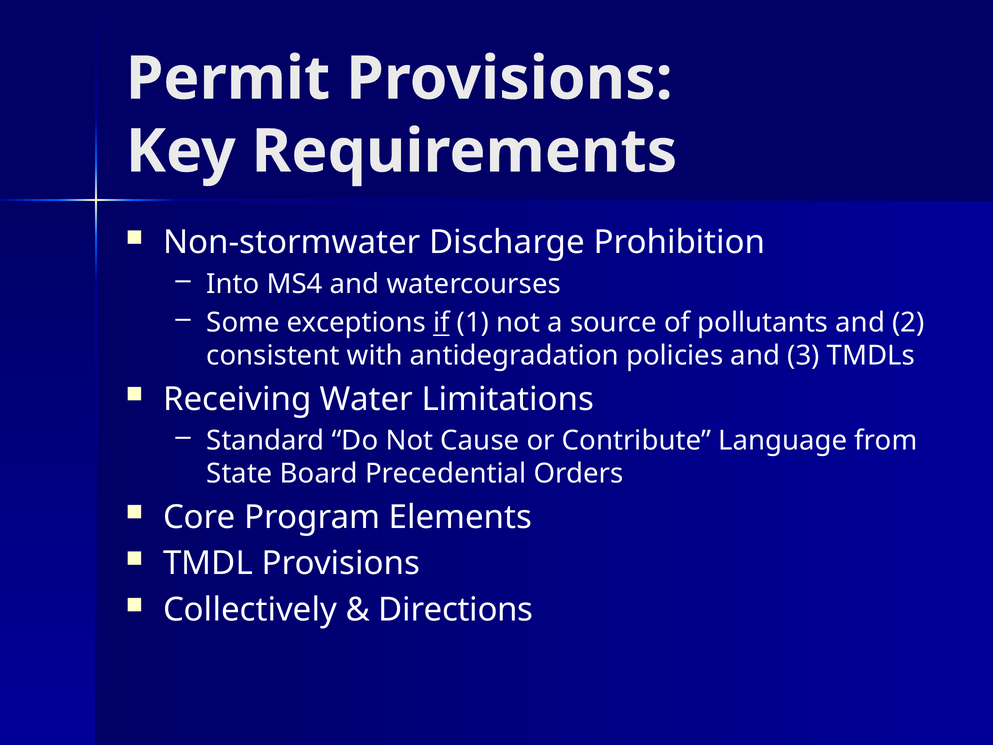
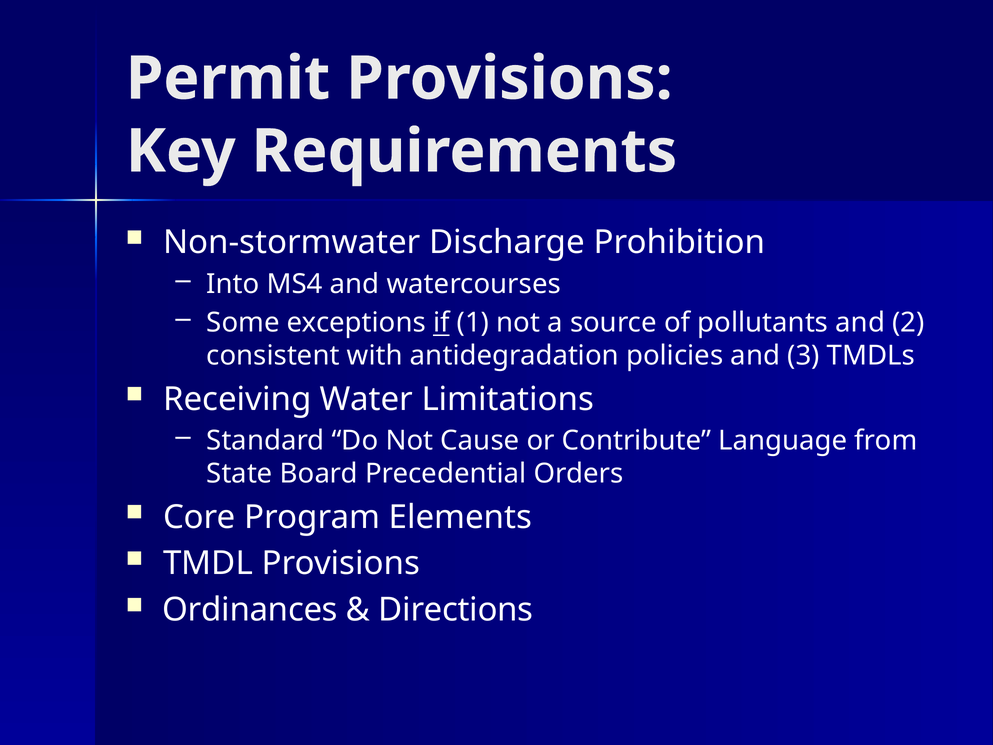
Collectively: Collectively -> Ordinances
